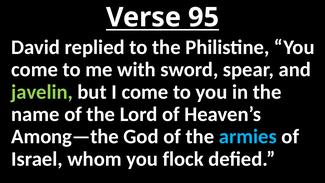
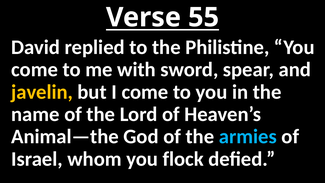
95: 95 -> 55
javelin colour: light green -> yellow
Among—the: Among—the -> Animal—the
